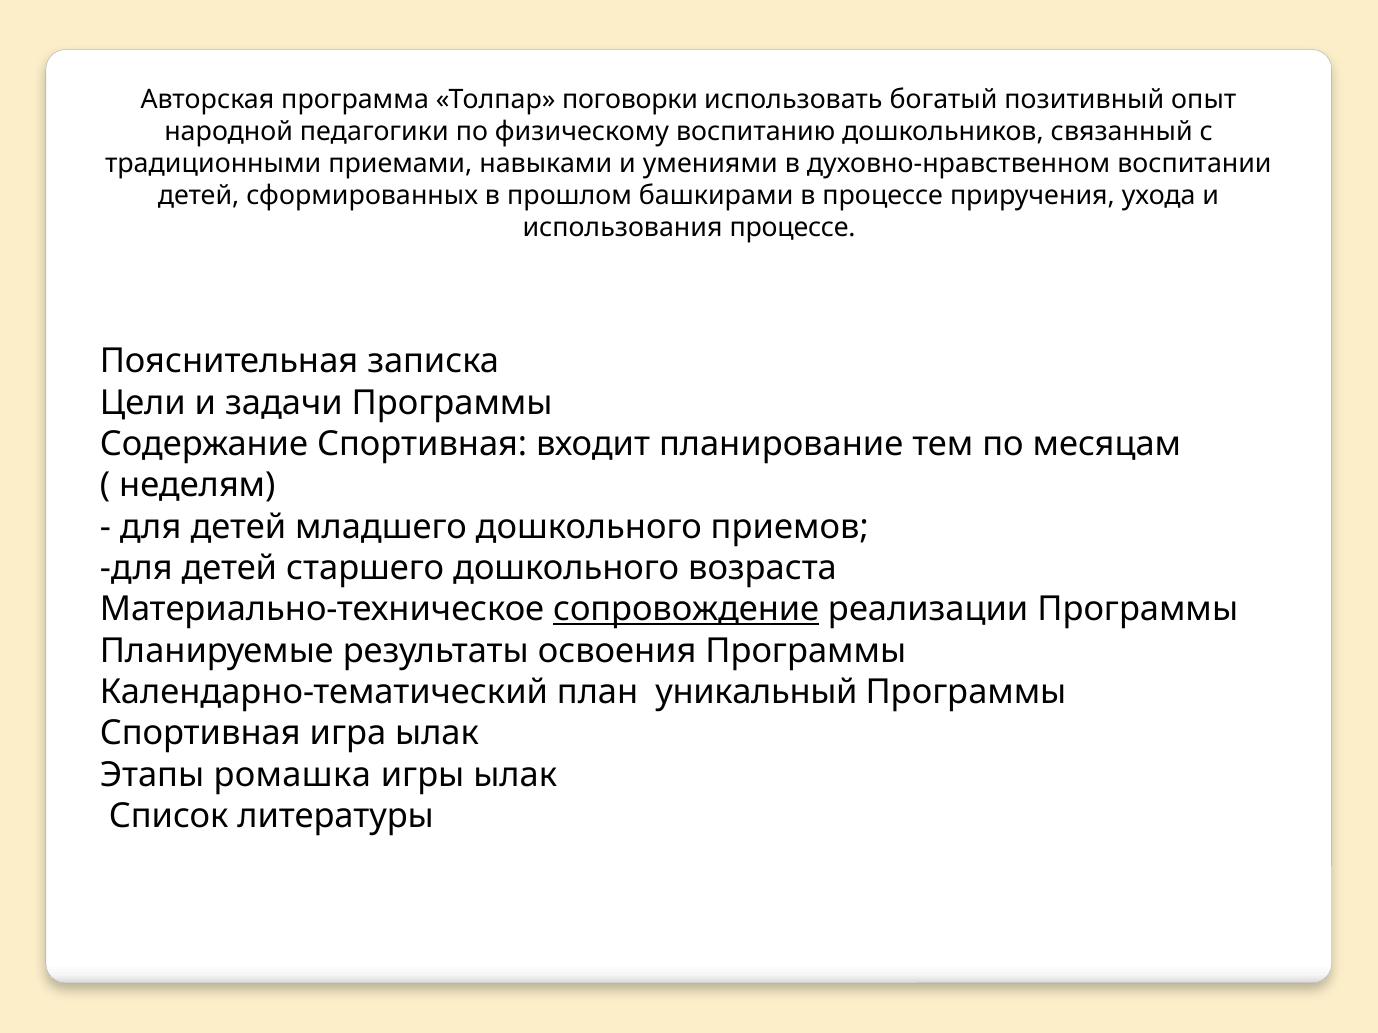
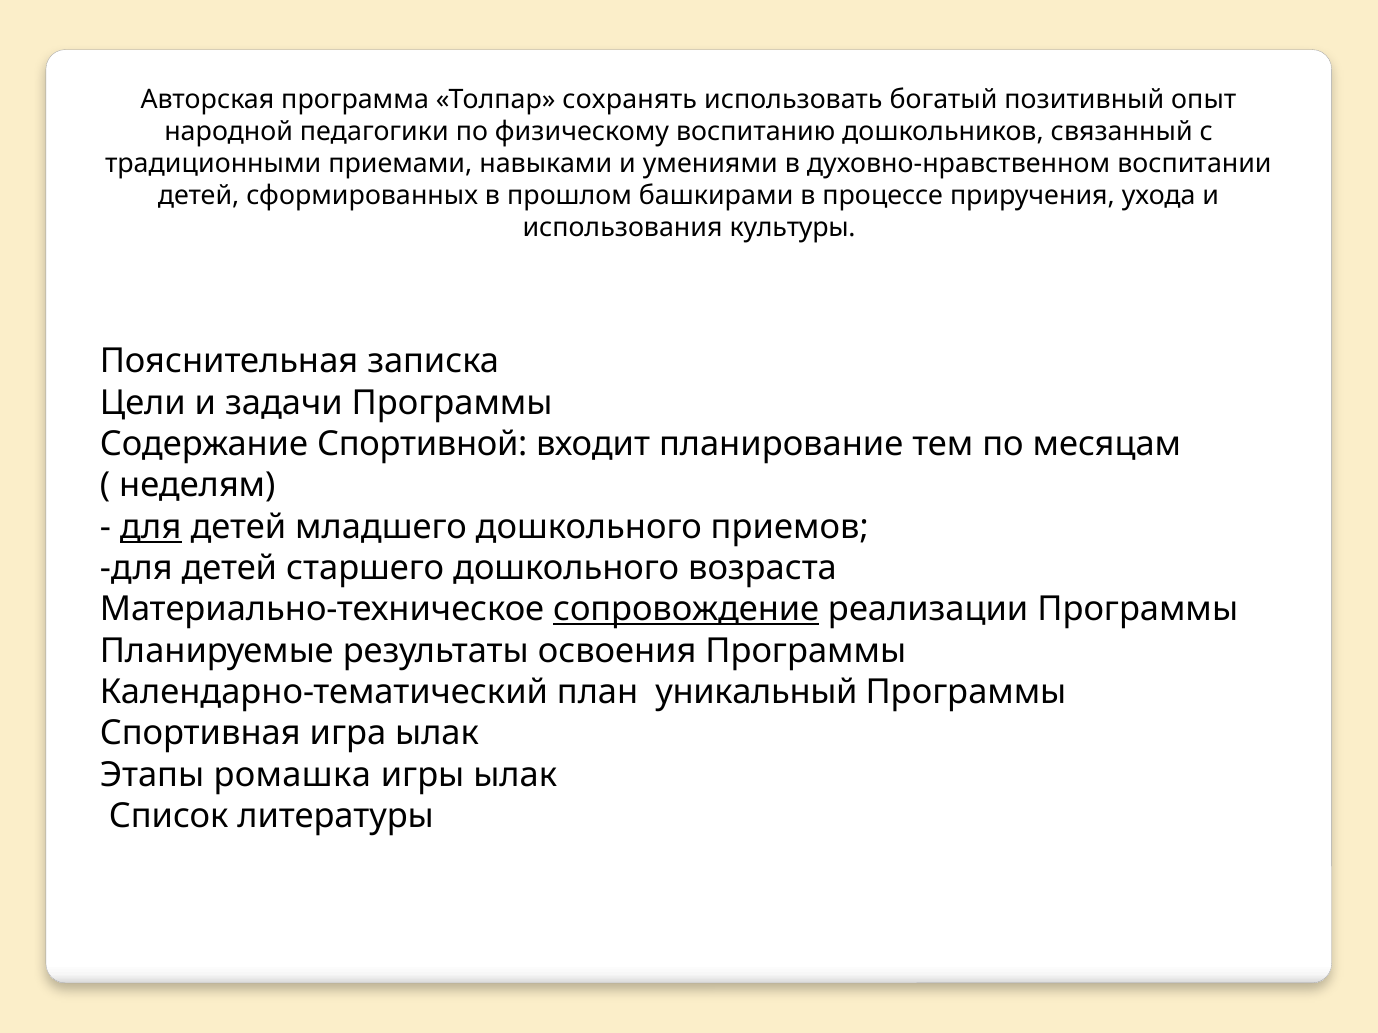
поговорки: поговорки -> сохранять
использования процессе: процессе -> культуры
Содержание Спортивная: Спортивная -> Спортивной
для at (151, 527) underline: none -> present
